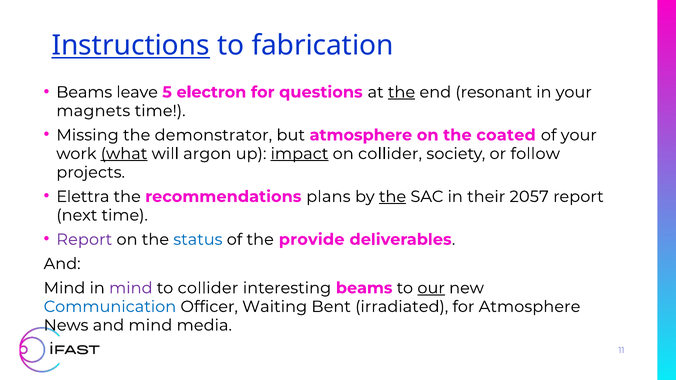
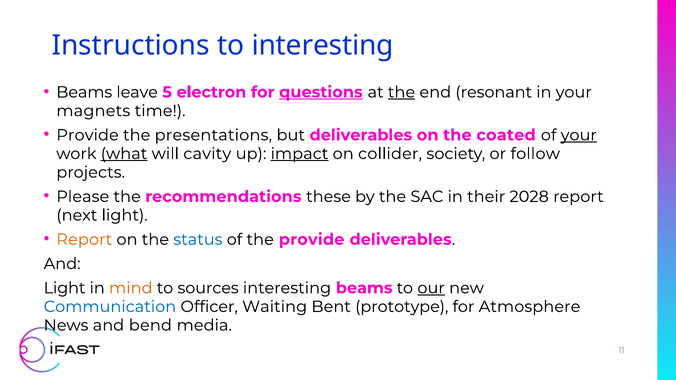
Instructions underline: present -> none
to fabrication: fabrication -> interesting
questions underline: none -> present
Missing at (88, 135): Missing -> Provide
demonstrator: demonstrator -> presentations
but atmosphere: atmosphere -> deliverables
your at (579, 135) underline: none -> present
argon: argon -> cavity
Elettra: Elettra -> Please
plans: plans -> these
the at (393, 197) underline: present -> none
2057: 2057 -> 2028
next time: time -> light
Report at (84, 240) colour: purple -> orange
Mind at (64, 288): Mind -> Light
mind at (131, 288) colour: purple -> orange
to collider: collider -> sources
irradiated: irradiated -> prototype
News and mind: mind -> bend
